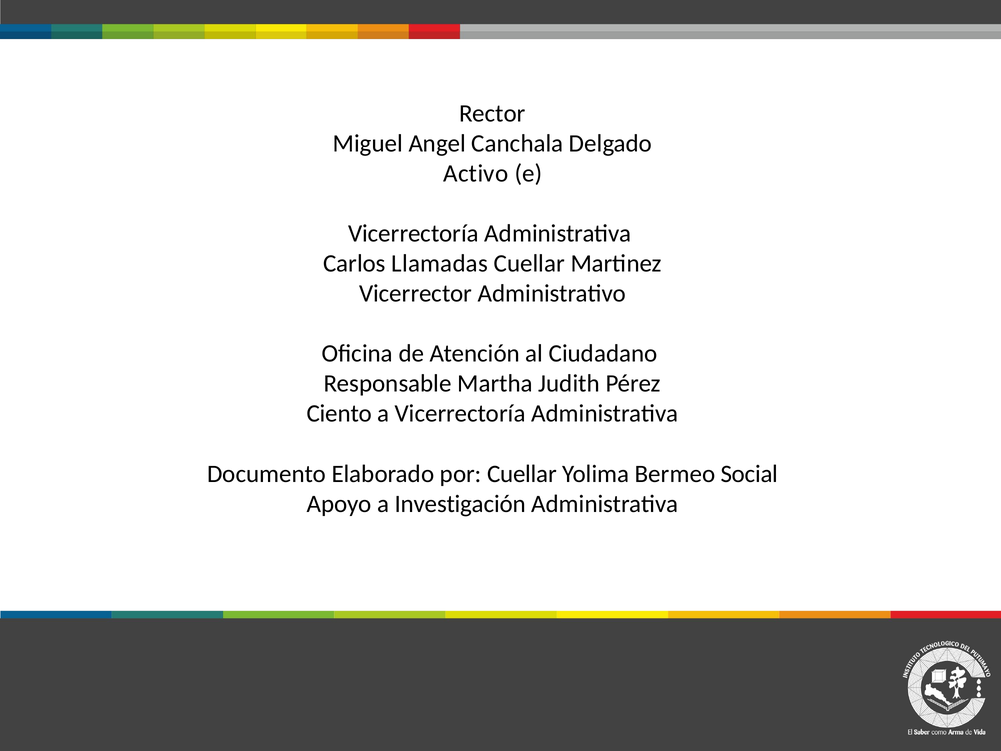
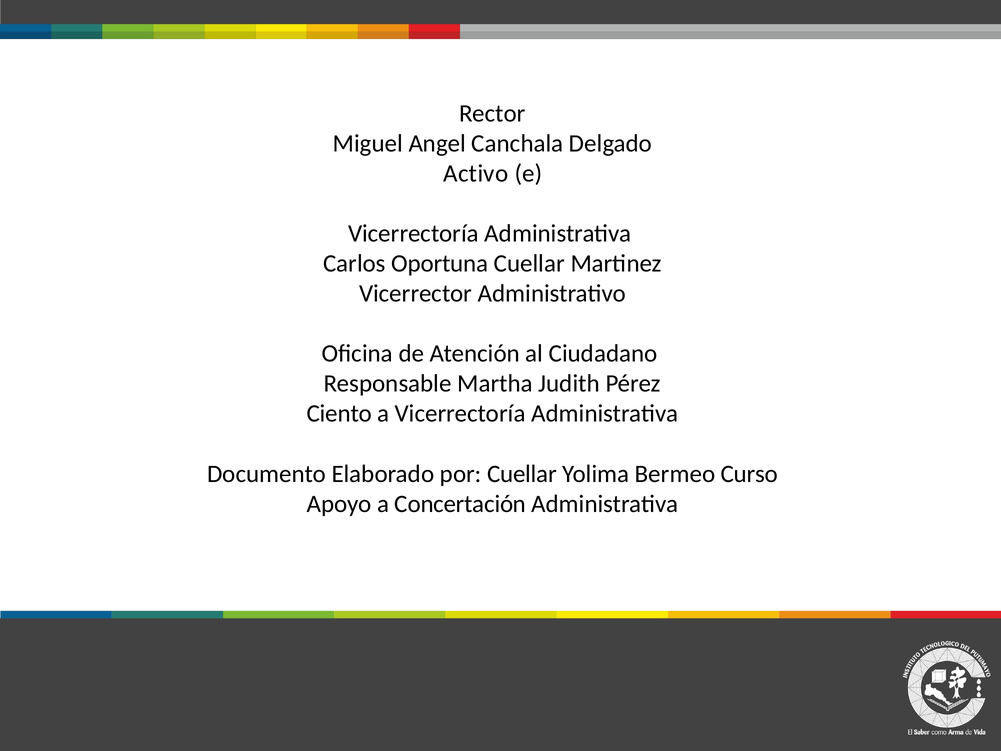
Llamadas: Llamadas -> Oportuna
Social: Social -> Curso
Investigación: Investigación -> Concertación
